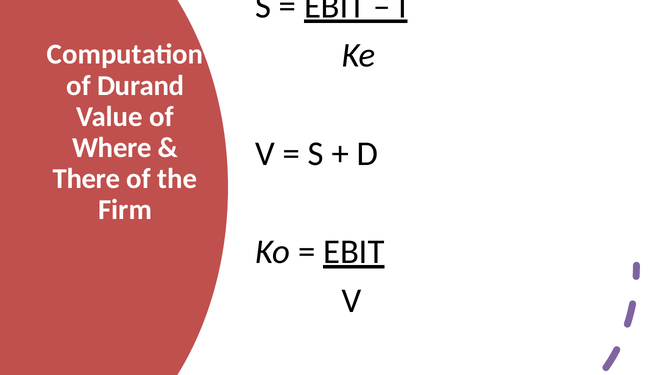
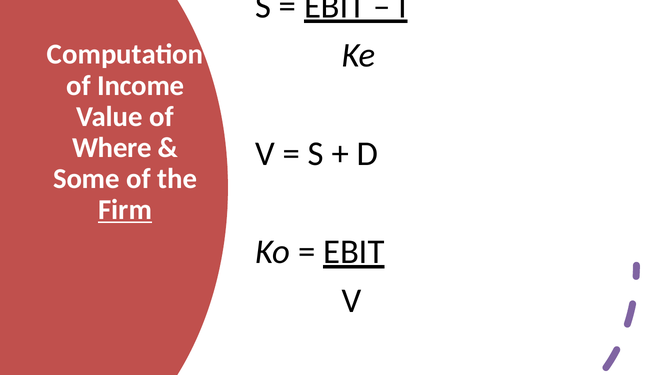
Durand: Durand -> Income
There: There -> Some
Firm underline: none -> present
